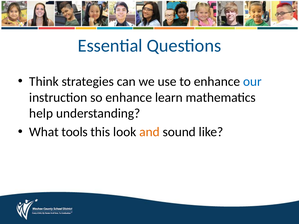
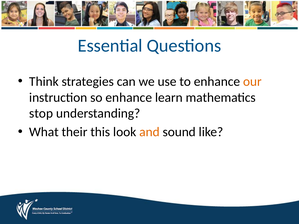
our colour: blue -> orange
help: help -> stop
tools: tools -> their
